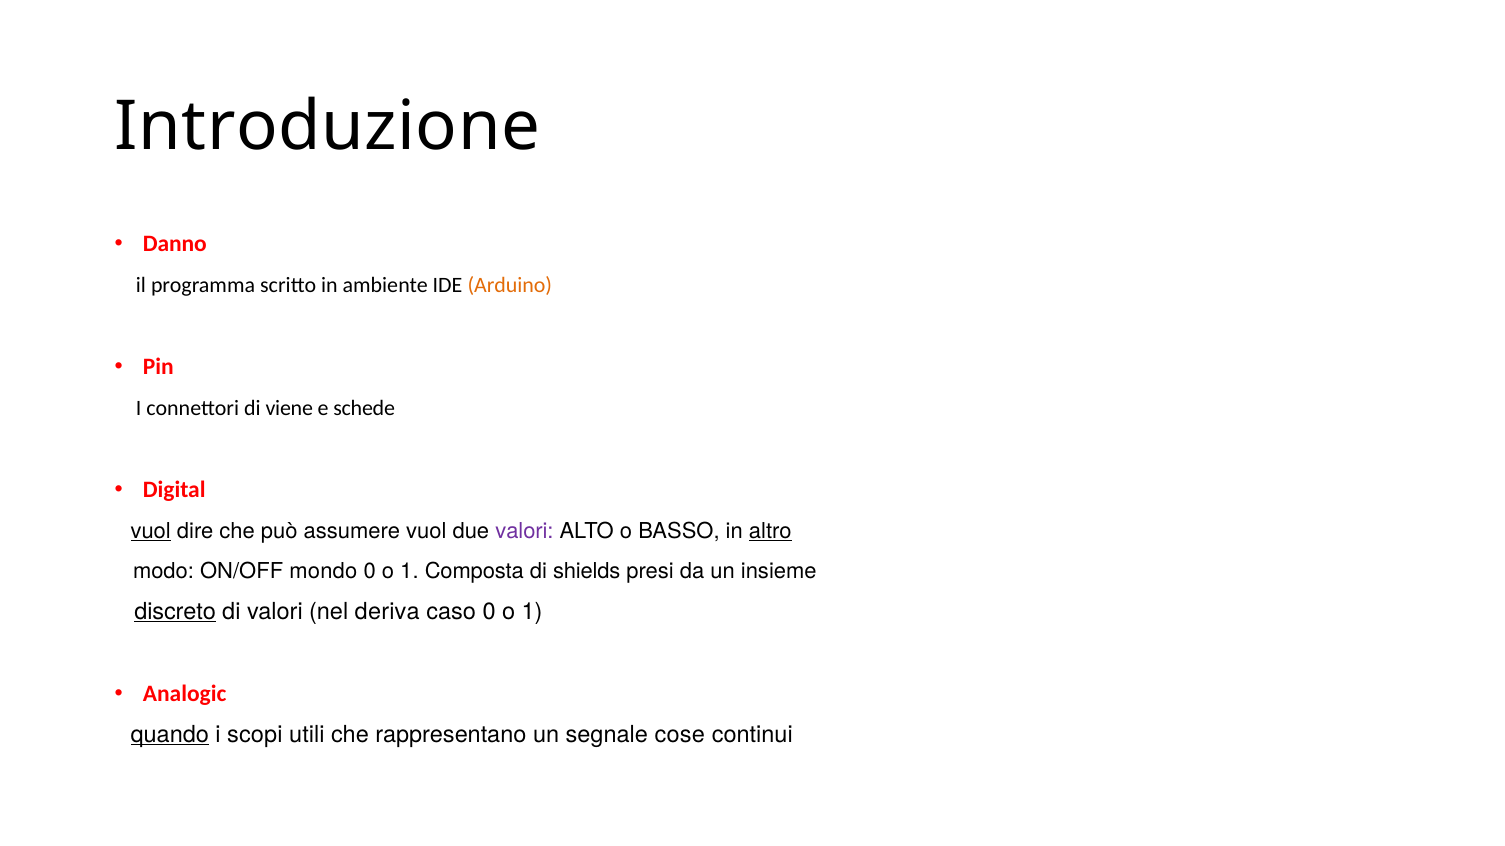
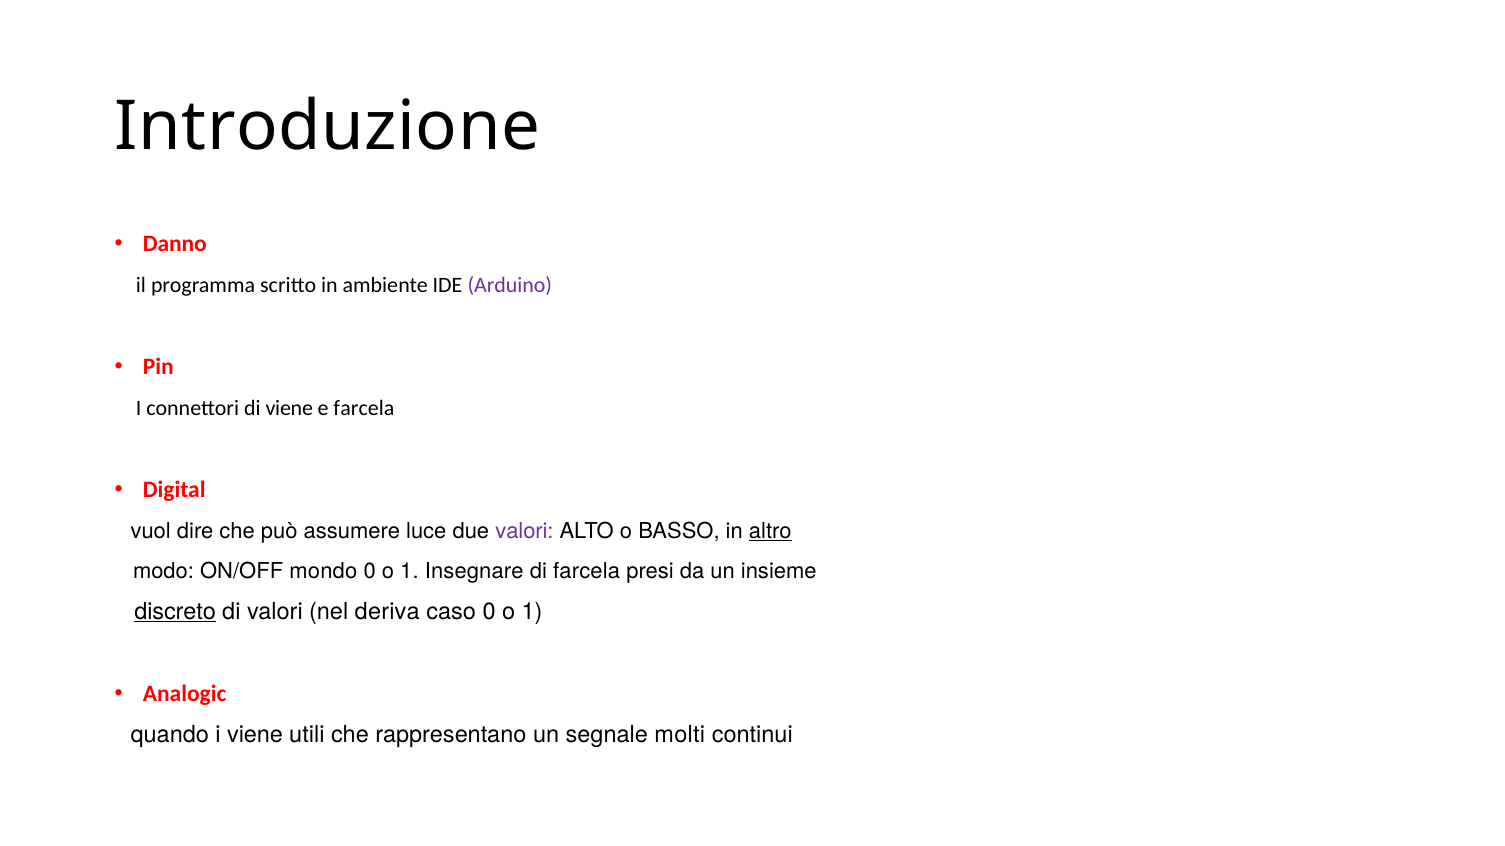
Arduino colour: orange -> purple
e schede: schede -> farcela
vuol at (151, 532) underline: present -> none
assumere vuol: vuol -> luce
Composta: Composta -> Insegnare
di shields: shields -> farcela
quando underline: present -> none
i scopi: scopi -> viene
cose: cose -> molti
